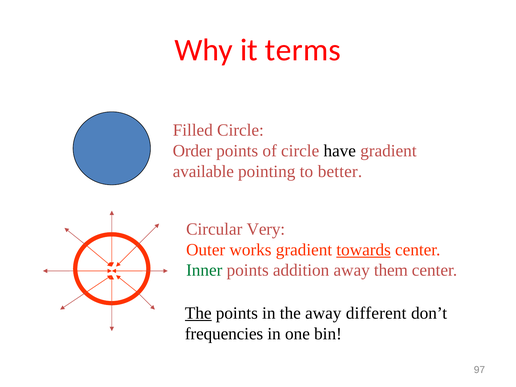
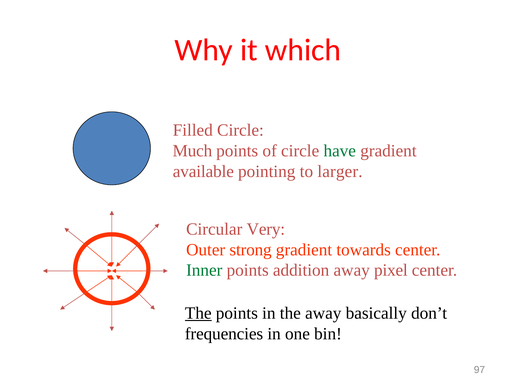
terms: terms -> which
Order: Order -> Much
have colour: black -> green
better: better -> larger
works: works -> strong
towards underline: present -> none
them: them -> pixel
different: different -> basically
